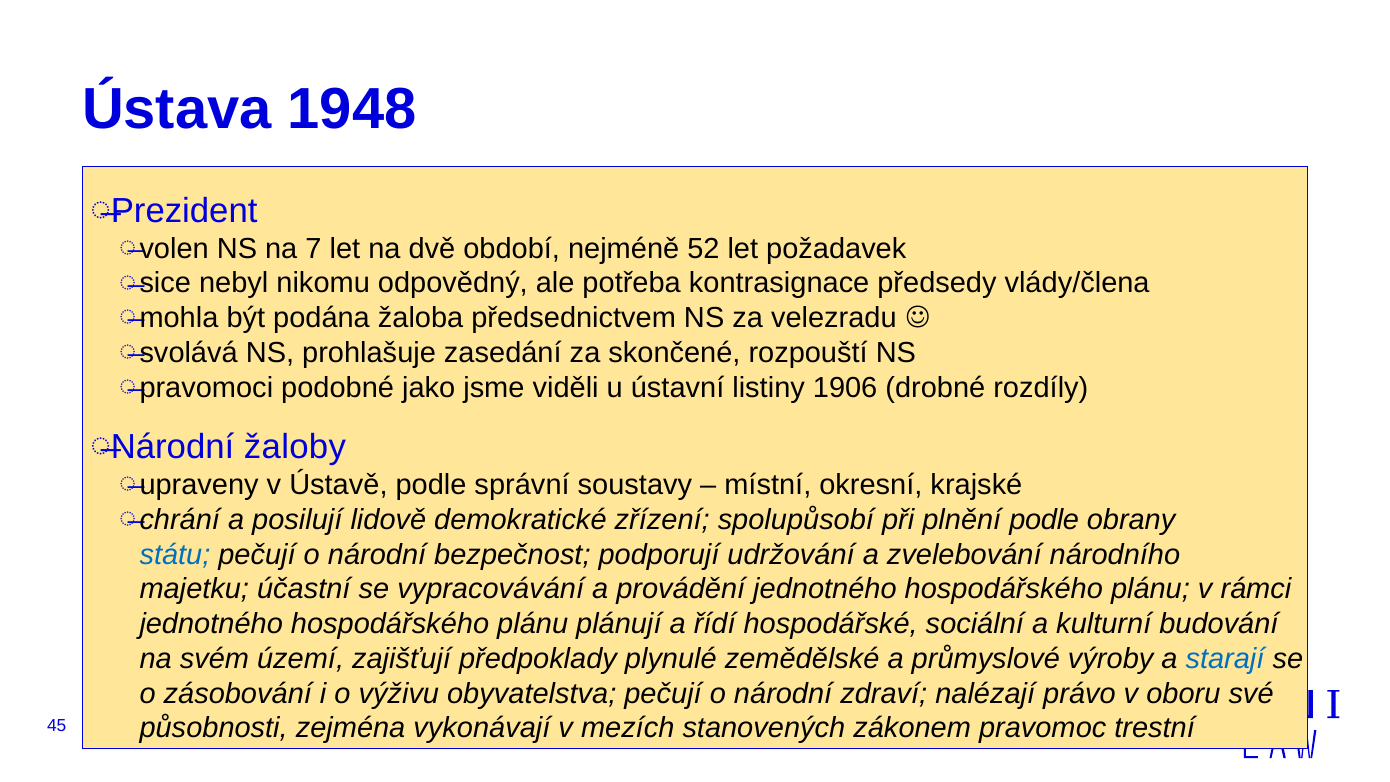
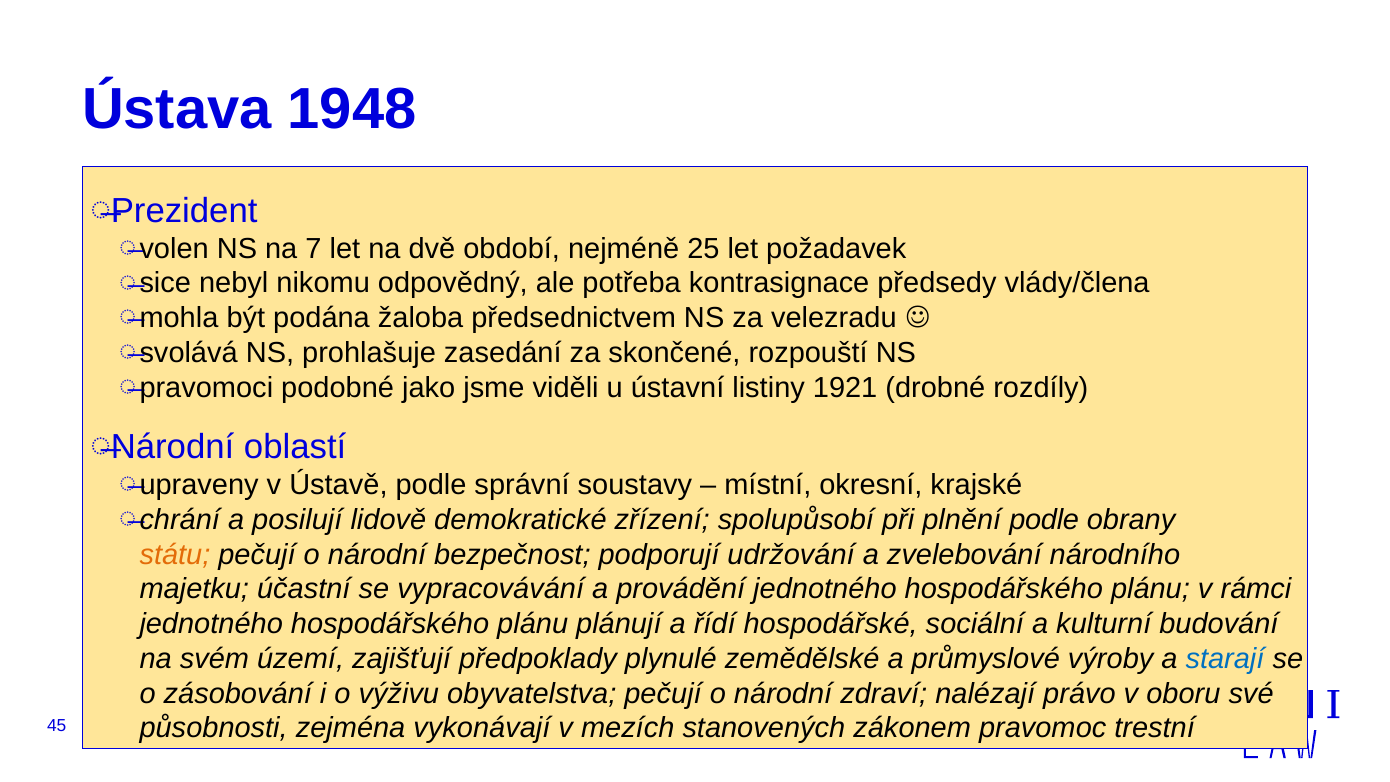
52: 52 -> 25
1906: 1906 -> 1921
žaloby: žaloby -> oblastí
státu colour: blue -> orange
